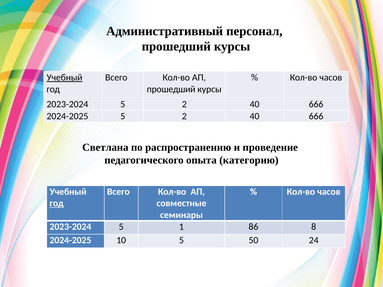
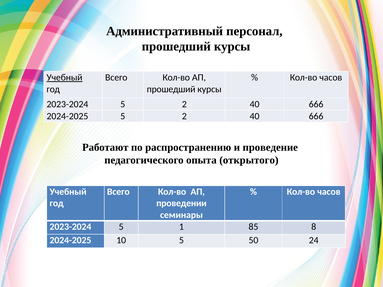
Светлана: Светлана -> Работают
категорию: категорию -> открытого
год at (57, 203) underline: present -> none
совместные: совместные -> проведении
86: 86 -> 85
